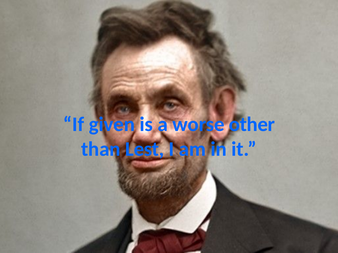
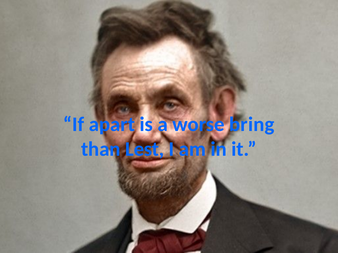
given: given -> apart
other: other -> bring
